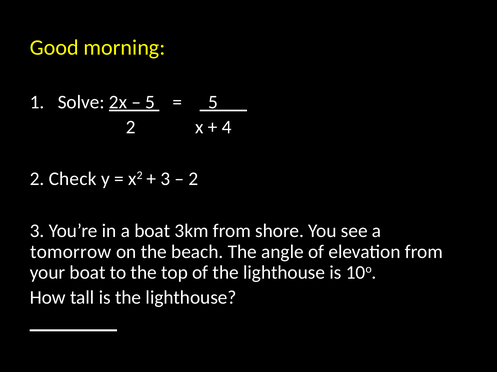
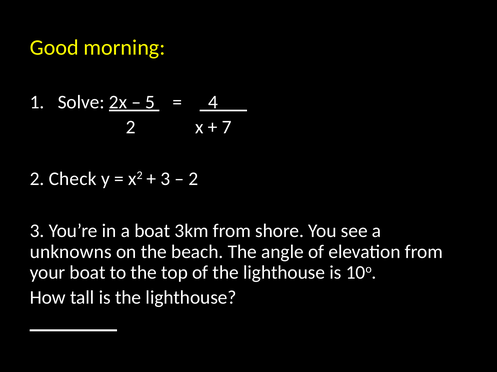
5___: 5___ -> 4___
4: 4 -> 7
tomorrow: tomorrow -> unknowns
